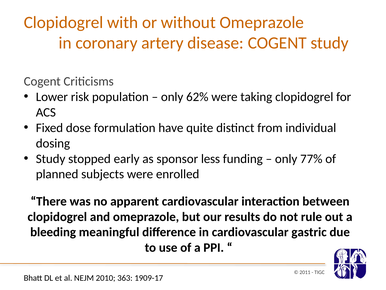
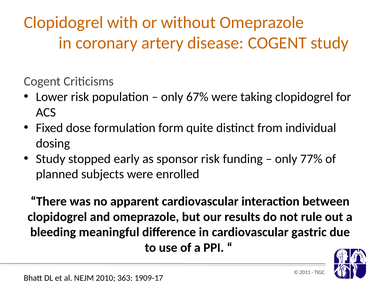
62%: 62% -> 67%
have: have -> form
sponsor less: less -> risk
